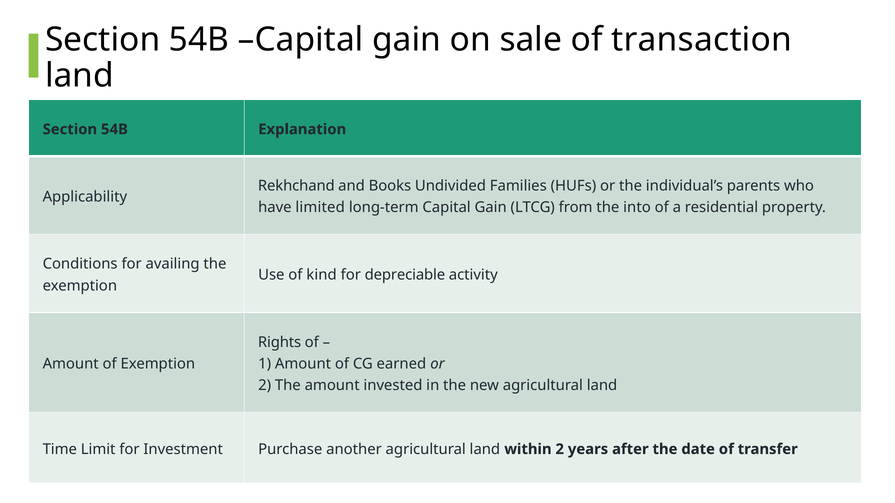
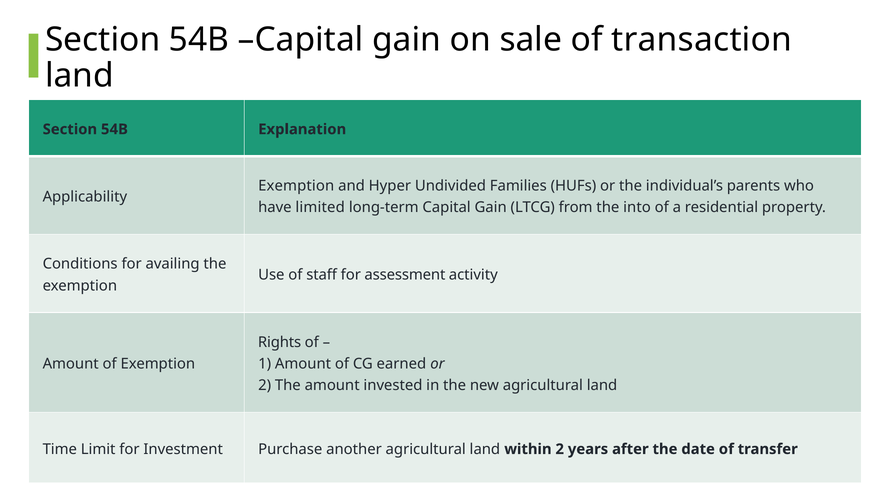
Rekhchand at (296, 186): Rekhchand -> Exemption
Books: Books -> Hyper
kind: kind -> staff
depreciable: depreciable -> assessment
